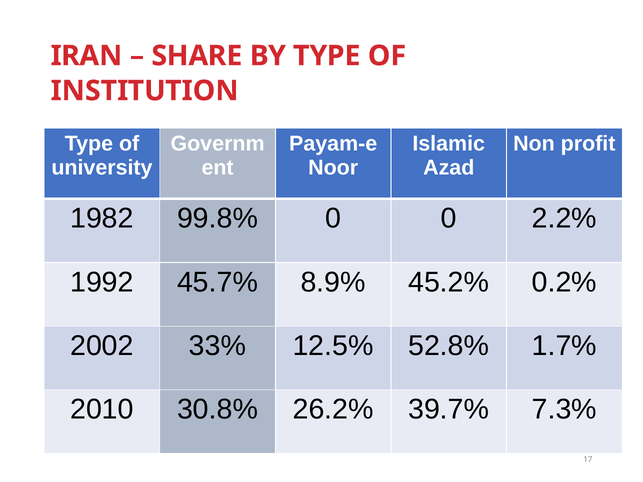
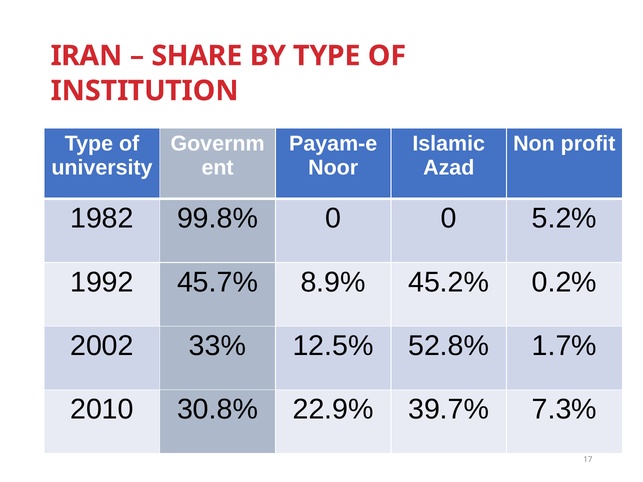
2.2%: 2.2% -> 5.2%
26.2%: 26.2% -> 22.9%
